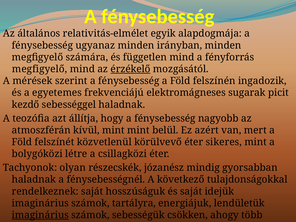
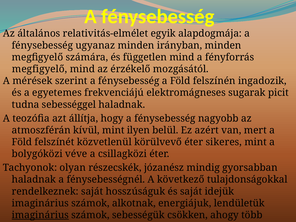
érzékelő underline: present -> none
kezdő: kezdő -> tudna
mint mint: mint -> ilyen
létre: létre -> véve
tartályra: tartályra -> alkotnak
